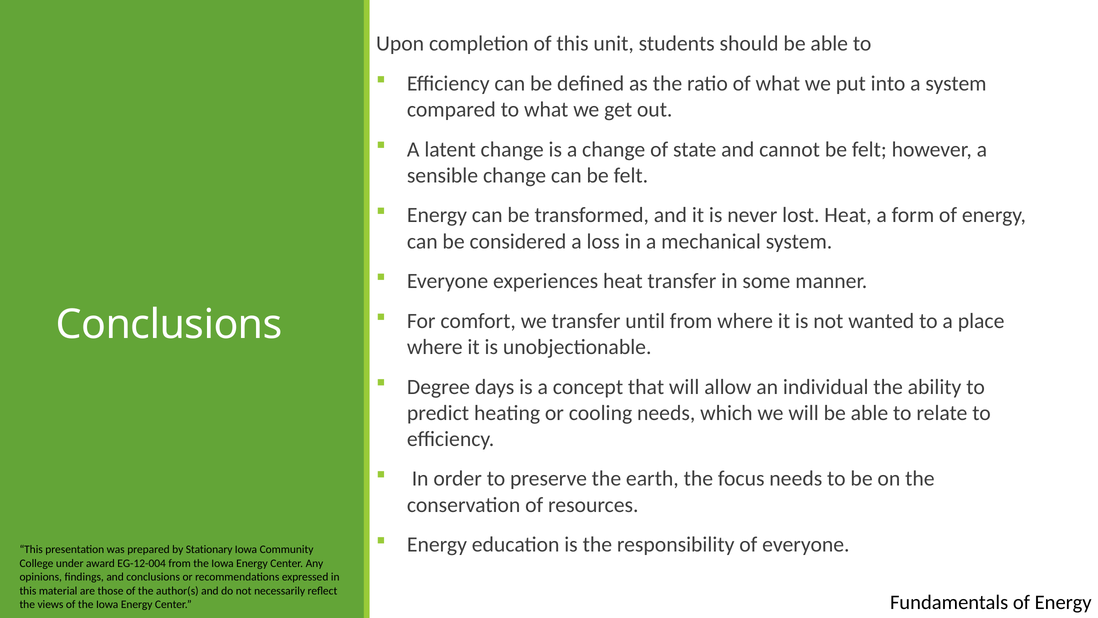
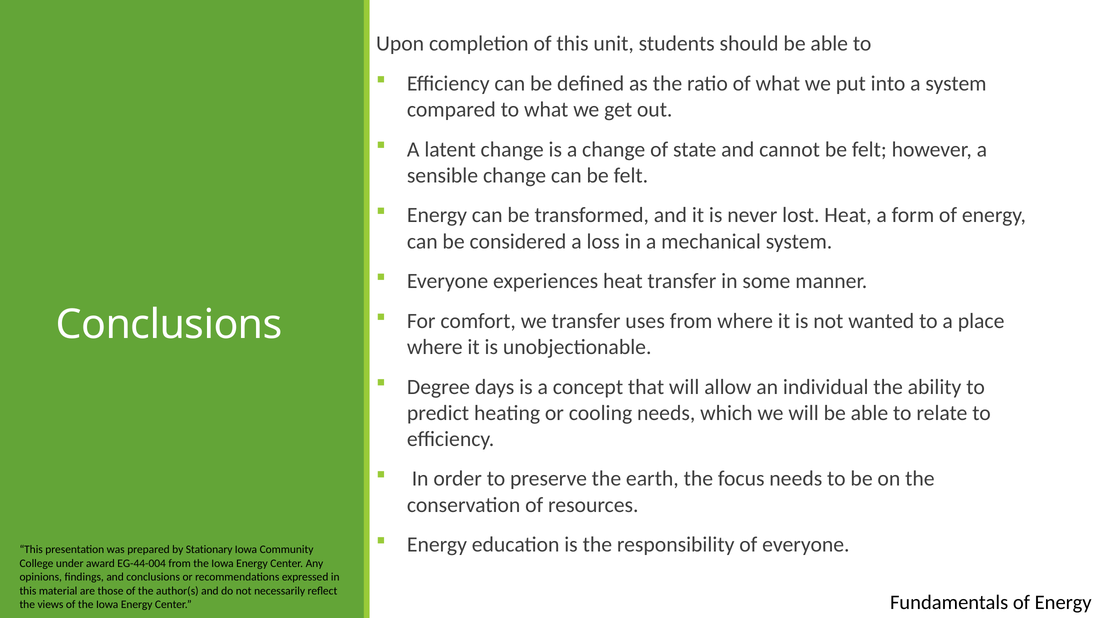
until: until -> uses
EG-12-004: EG-12-004 -> EG-44-004
